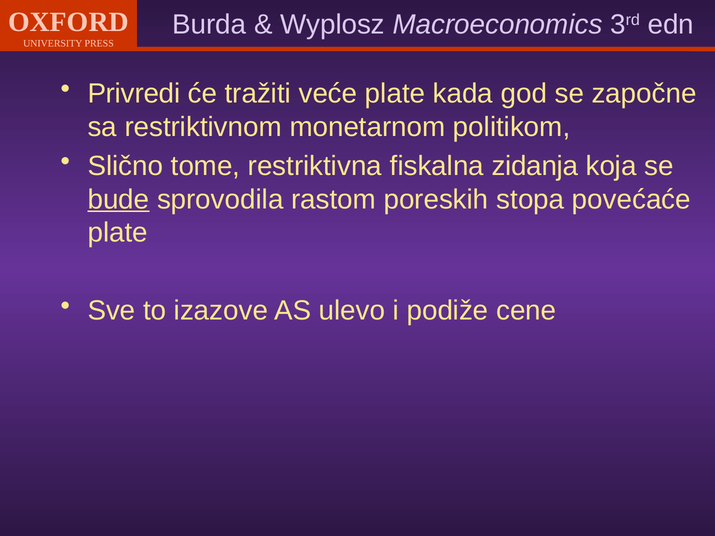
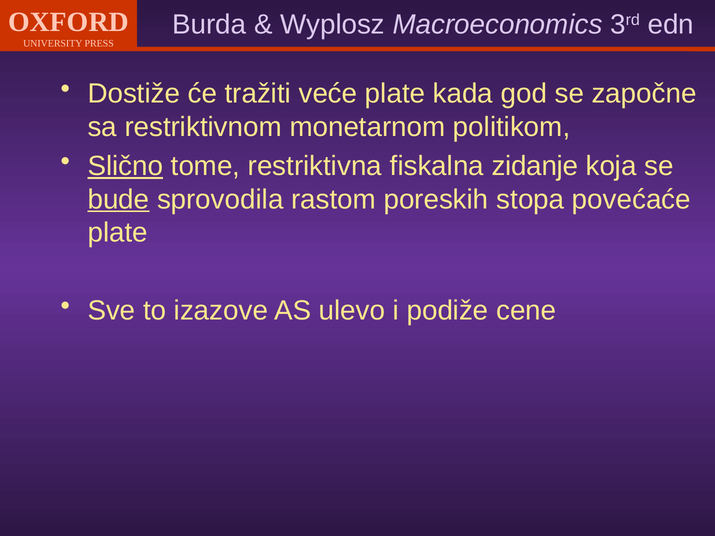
Privredi: Privredi -> Dostiže
Slično underline: none -> present
zidanja: zidanja -> zidanje
